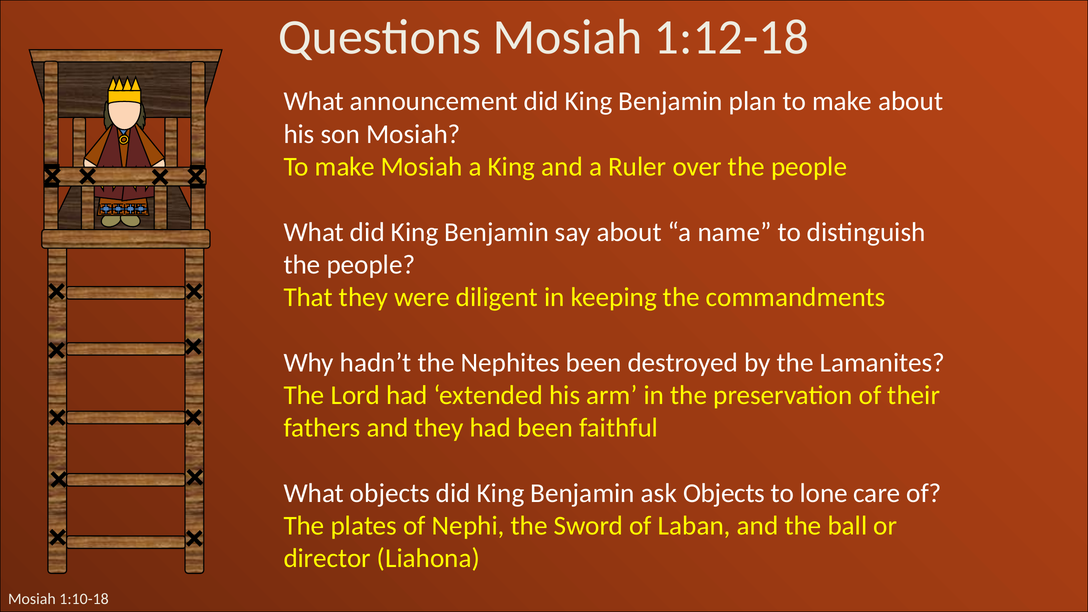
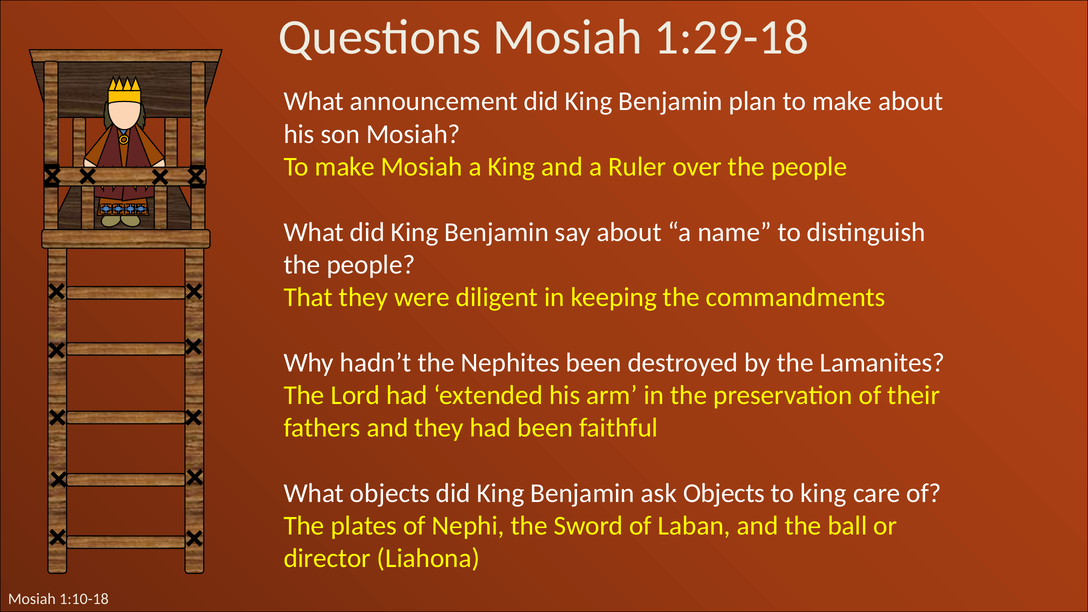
1:12-18: 1:12-18 -> 1:29-18
to lone: lone -> king
